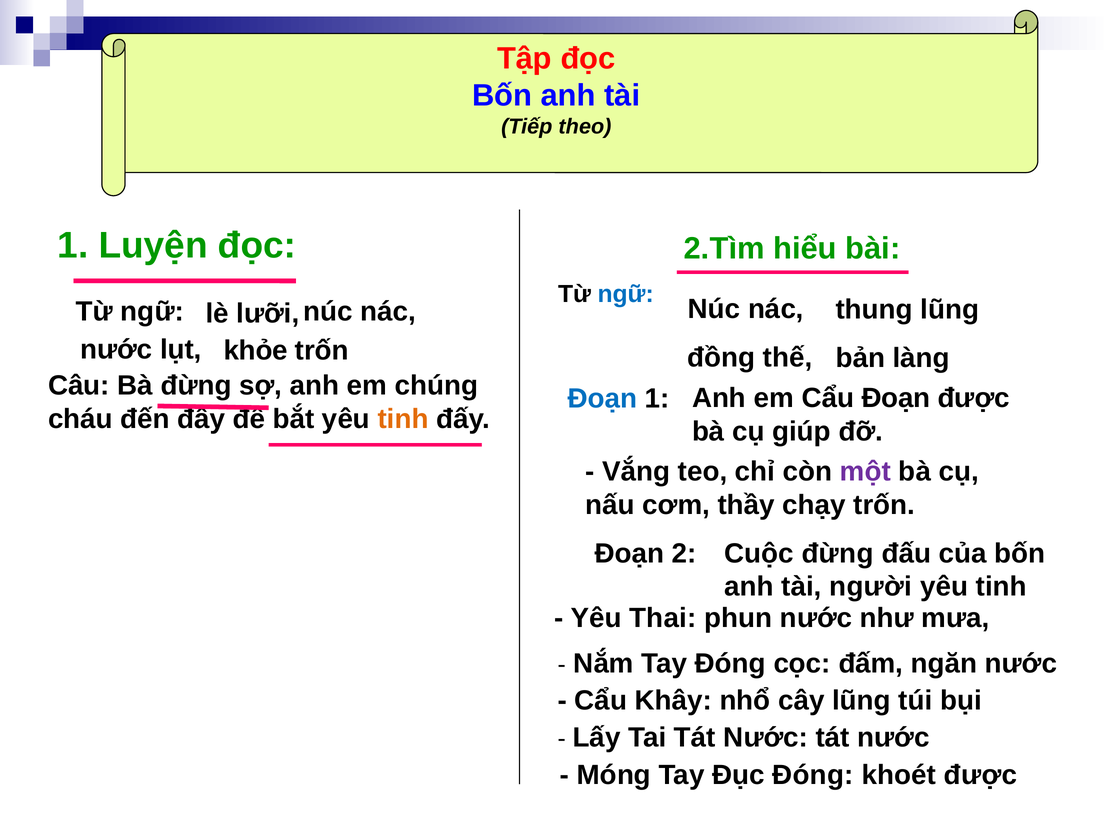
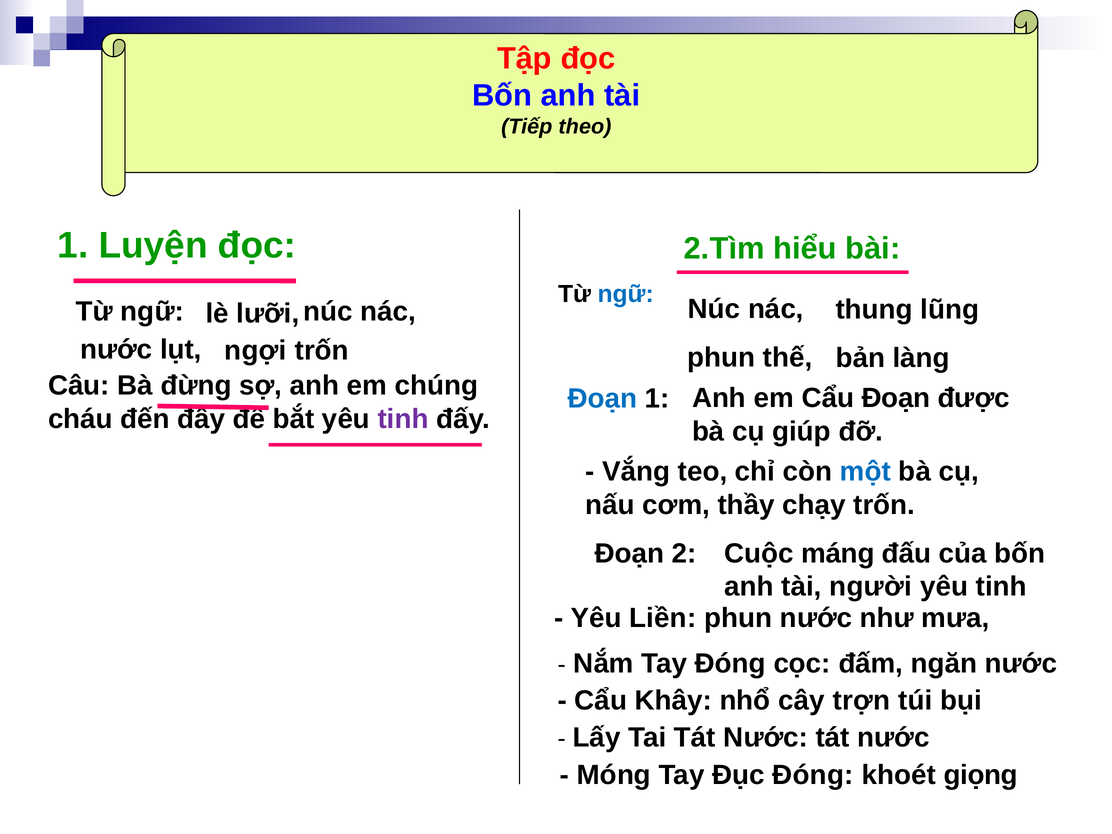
khỏe: khỏe -> ngợi
đồng at (721, 358): đồng -> phun
tinh at (403, 419) colour: orange -> purple
một colour: purple -> blue
Cuộc đừng: đừng -> máng
Thai: Thai -> Liền
cây lũng: lũng -> trợn
khoét được: được -> giọng
